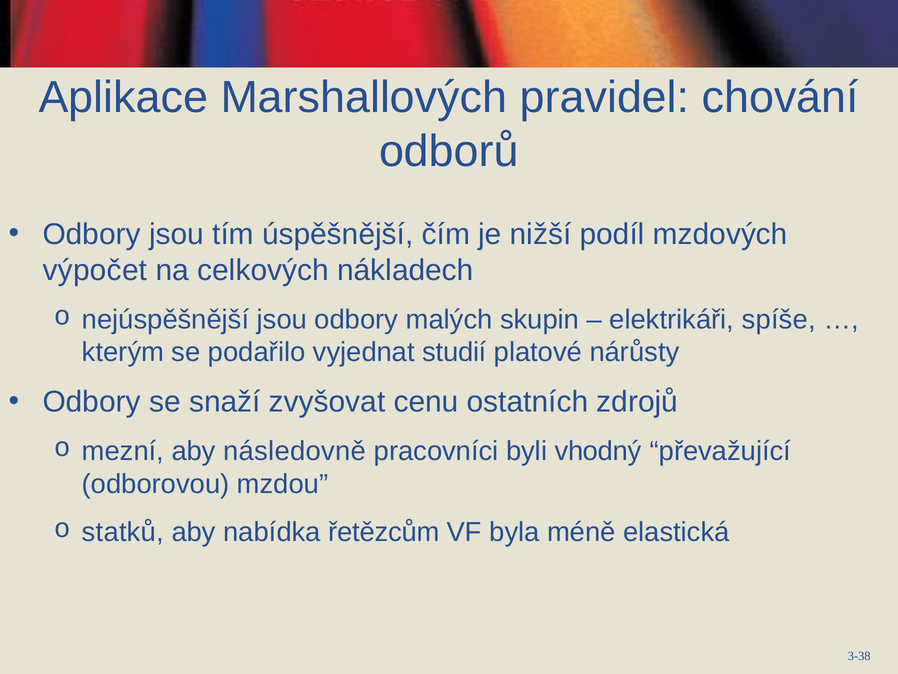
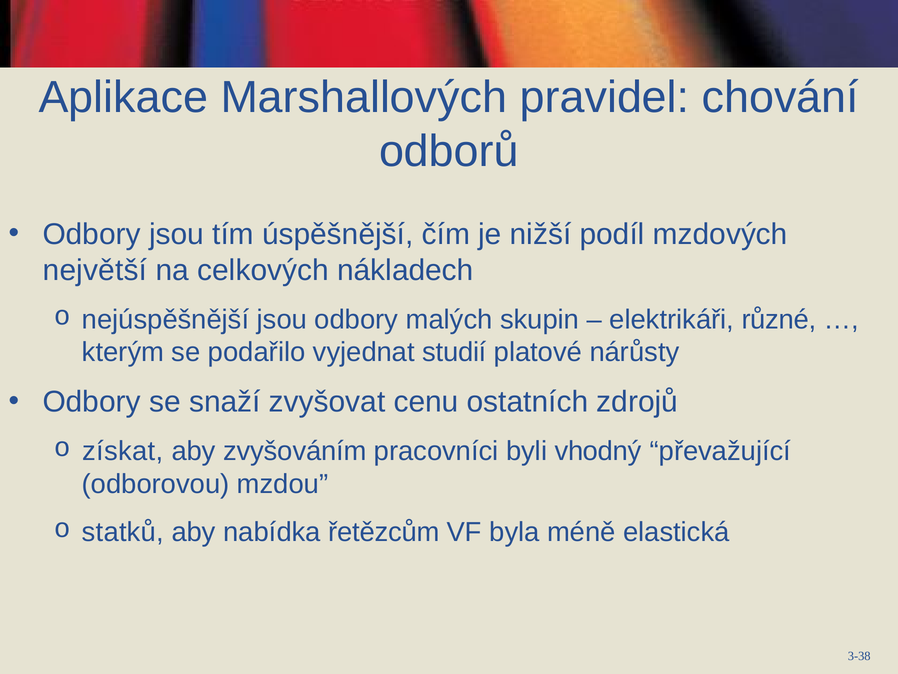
výpočet: výpočet -> největší
spíše: spíše -> různé
mezní: mezní -> získat
následovně: následovně -> zvyšováním
